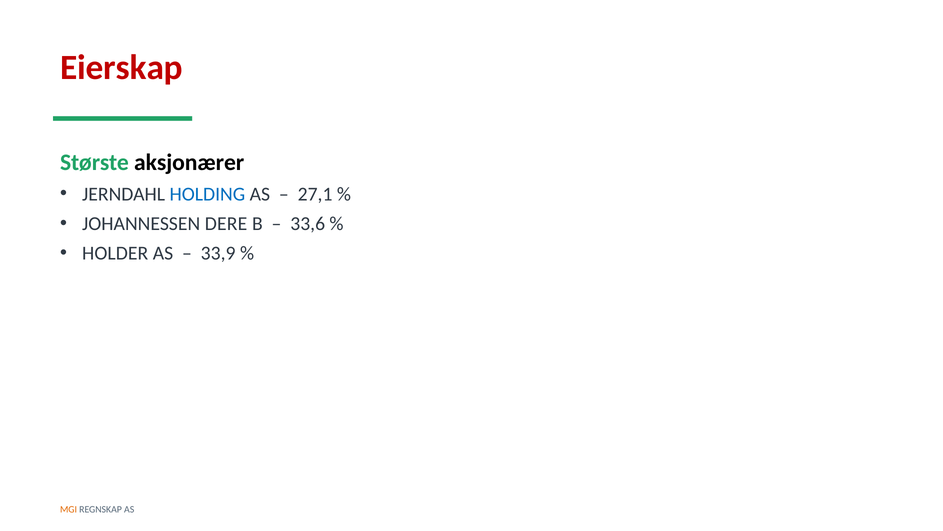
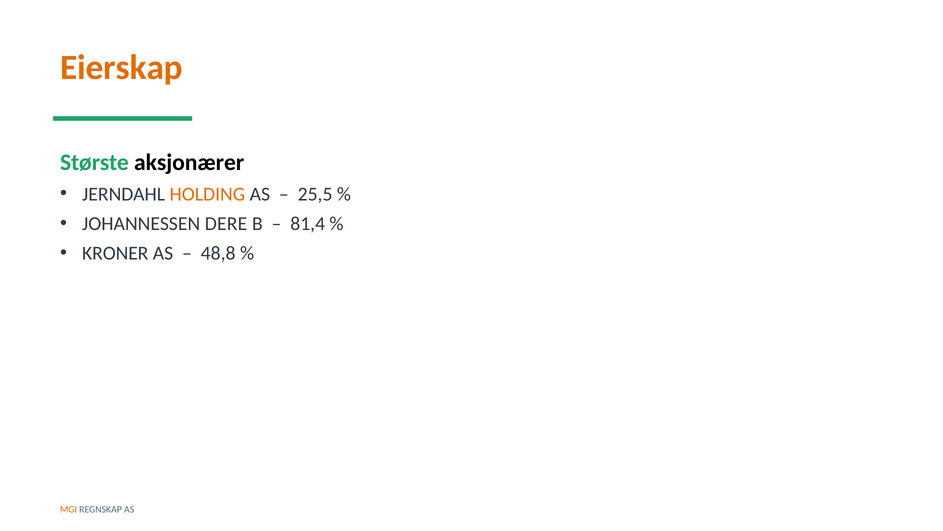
Eierskap colour: red -> orange
HOLDING colour: blue -> orange
27,1: 27,1 -> 25,5
33,6: 33,6 -> 81,4
HOLDER: HOLDER -> KRONER
33,9: 33,9 -> 48,8
